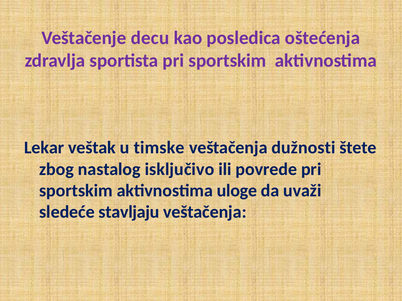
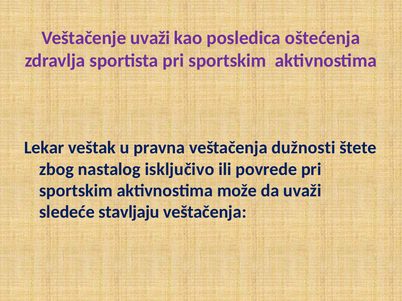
Veštačenje decu: decu -> uvaži
timske: timske -> pravna
uloge: uloge -> može
